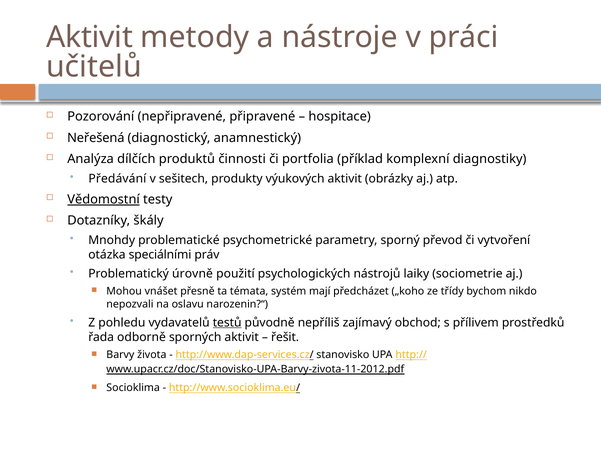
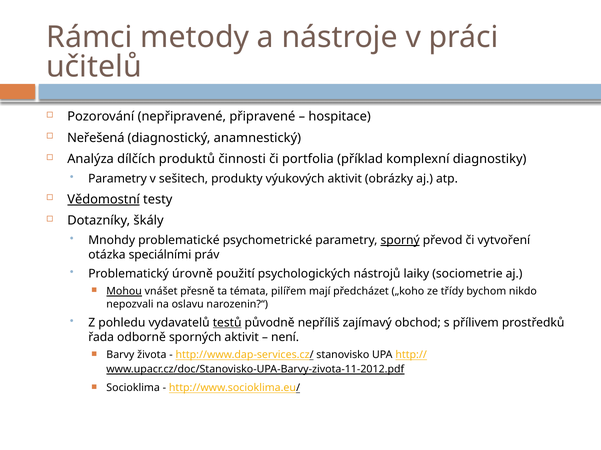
Aktivit at (90, 38): Aktivit -> Rámci
Předávání at (117, 179): Předávání -> Parametry
sporný underline: none -> present
Mohou underline: none -> present
systém: systém -> pilířem
řešit: řešit -> není
